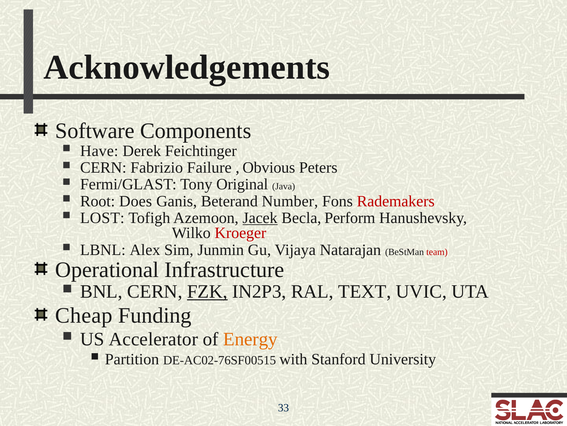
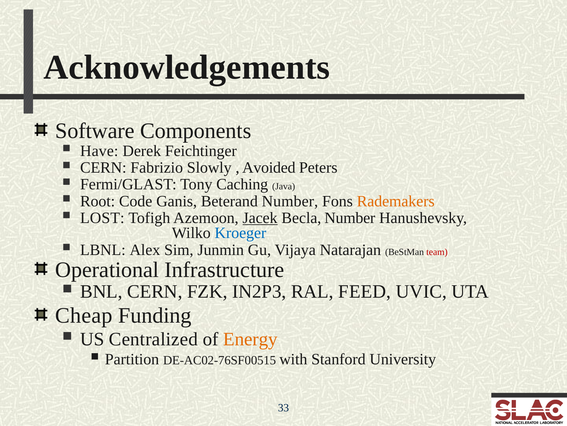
Failure: Failure -> Slowly
Obvious: Obvious -> Avoided
Original: Original -> Caching
Does: Does -> Code
Rademakers colour: red -> orange
Becla Perform: Perform -> Number
Kroeger colour: red -> blue
FZK underline: present -> none
TEXT: TEXT -> FEED
Accelerator: Accelerator -> Centralized
